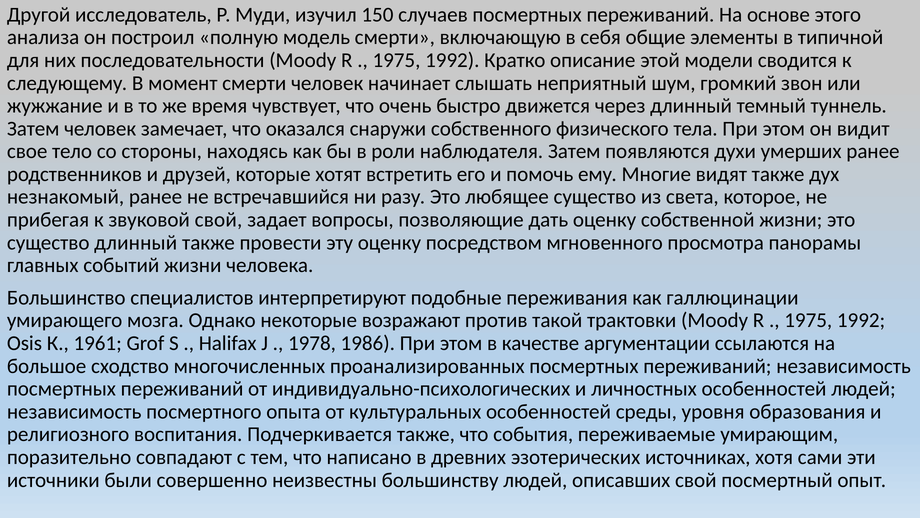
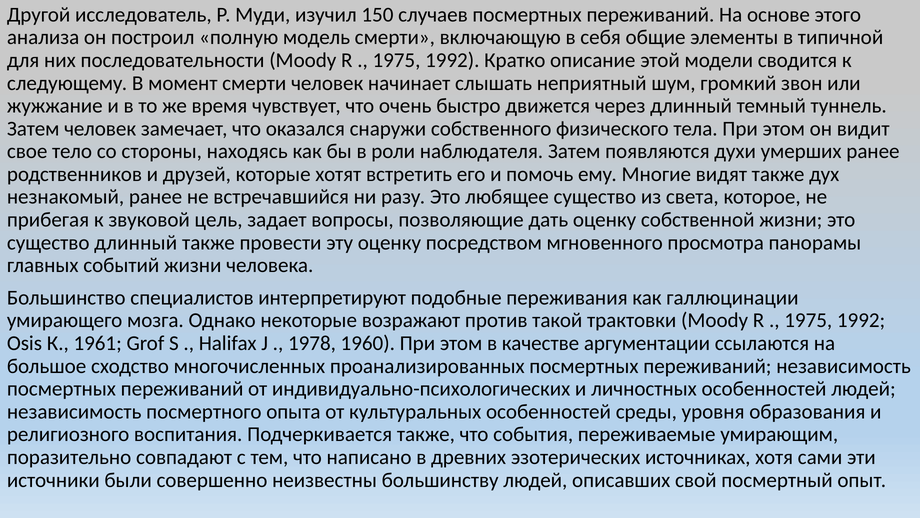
звуковой свой: свой -> цель
1986: 1986 -> 1960
